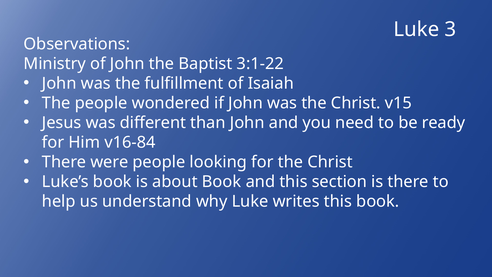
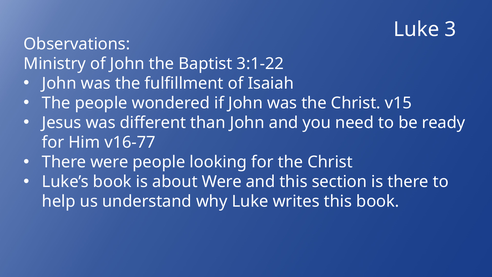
v16-84: v16-84 -> v16-77
about Book: Book -> Were
